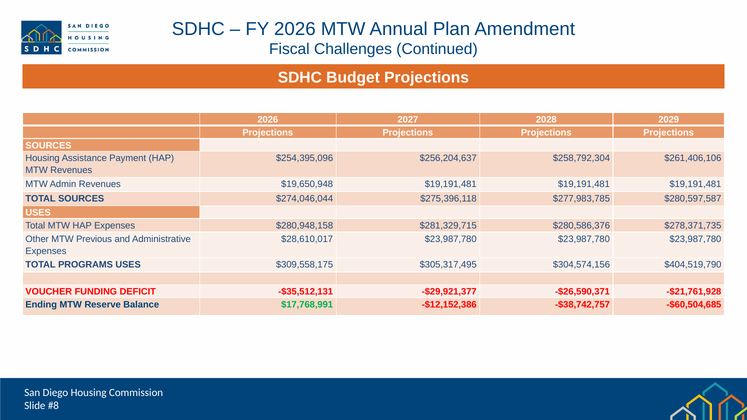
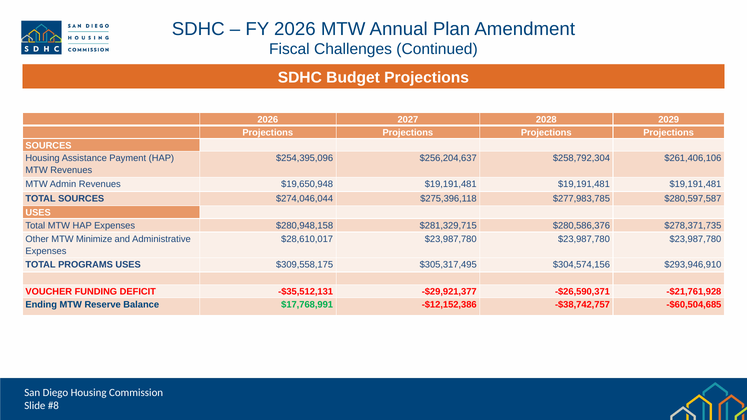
Previous: Previous -> Minimize
$404,519,790: $404,519,790 -> $293,946,910
